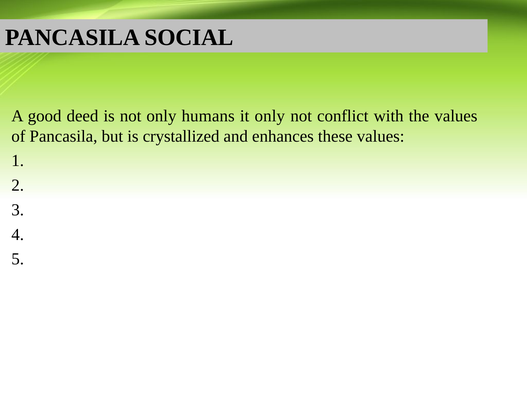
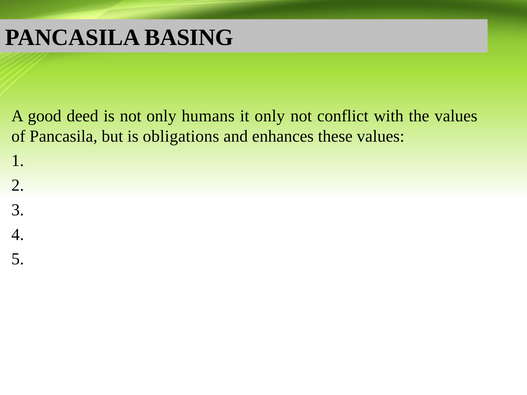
SOCIAL: SOCIAL -> BASING
crystallized: crystallized -> obligations
